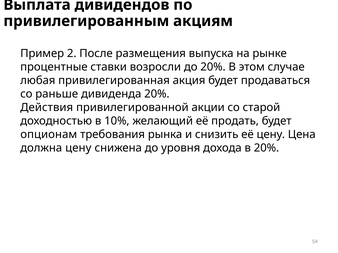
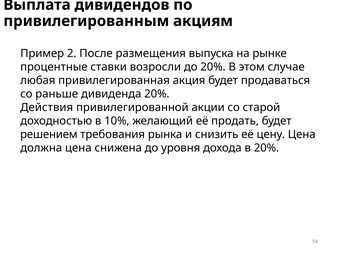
опционам: опционам -> решением
должна цену: цену -> цена
